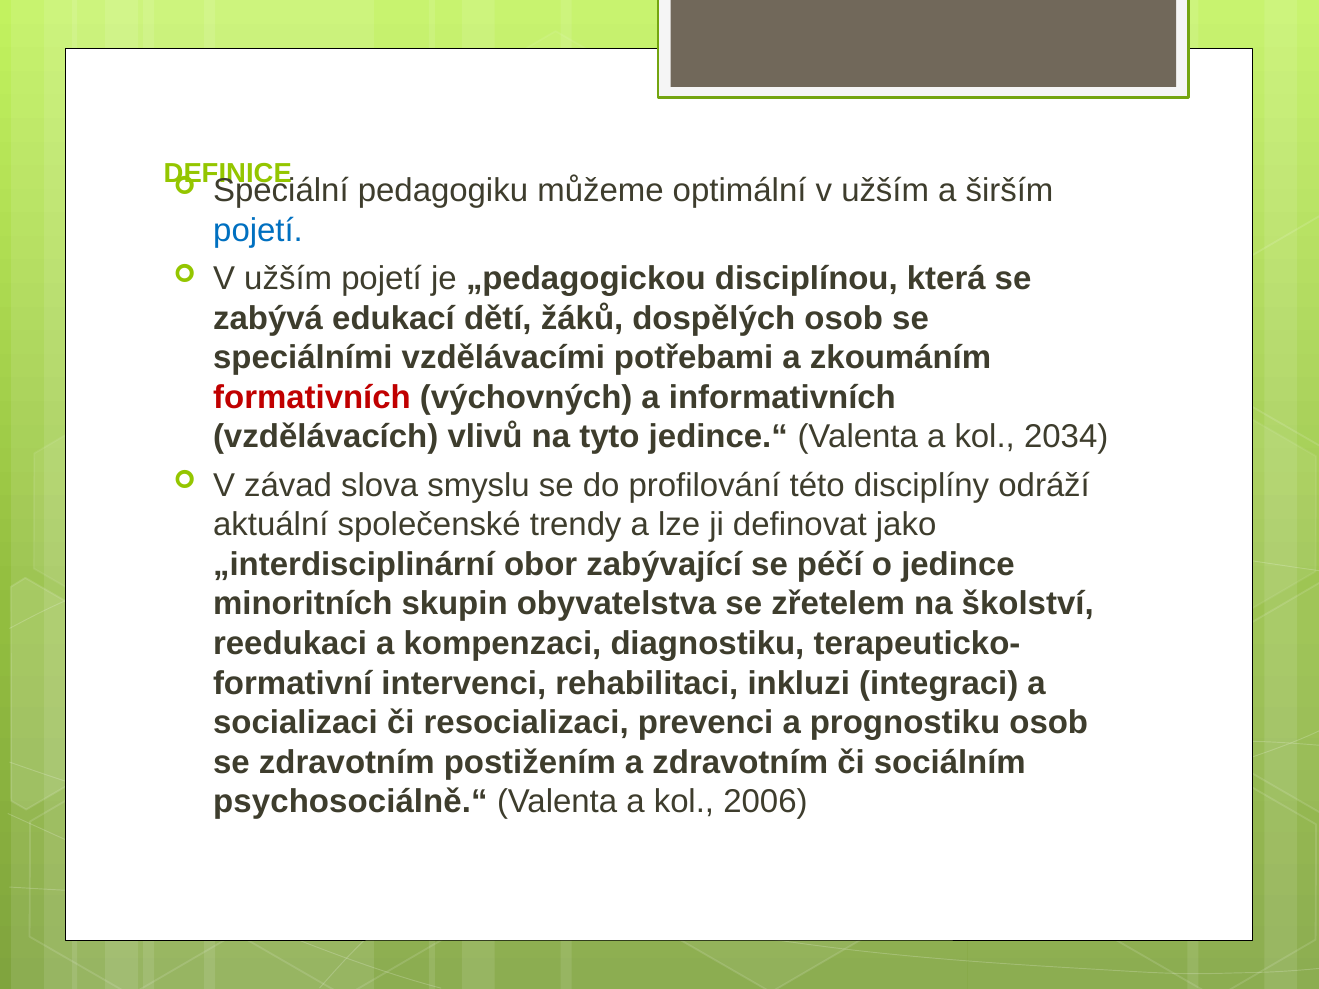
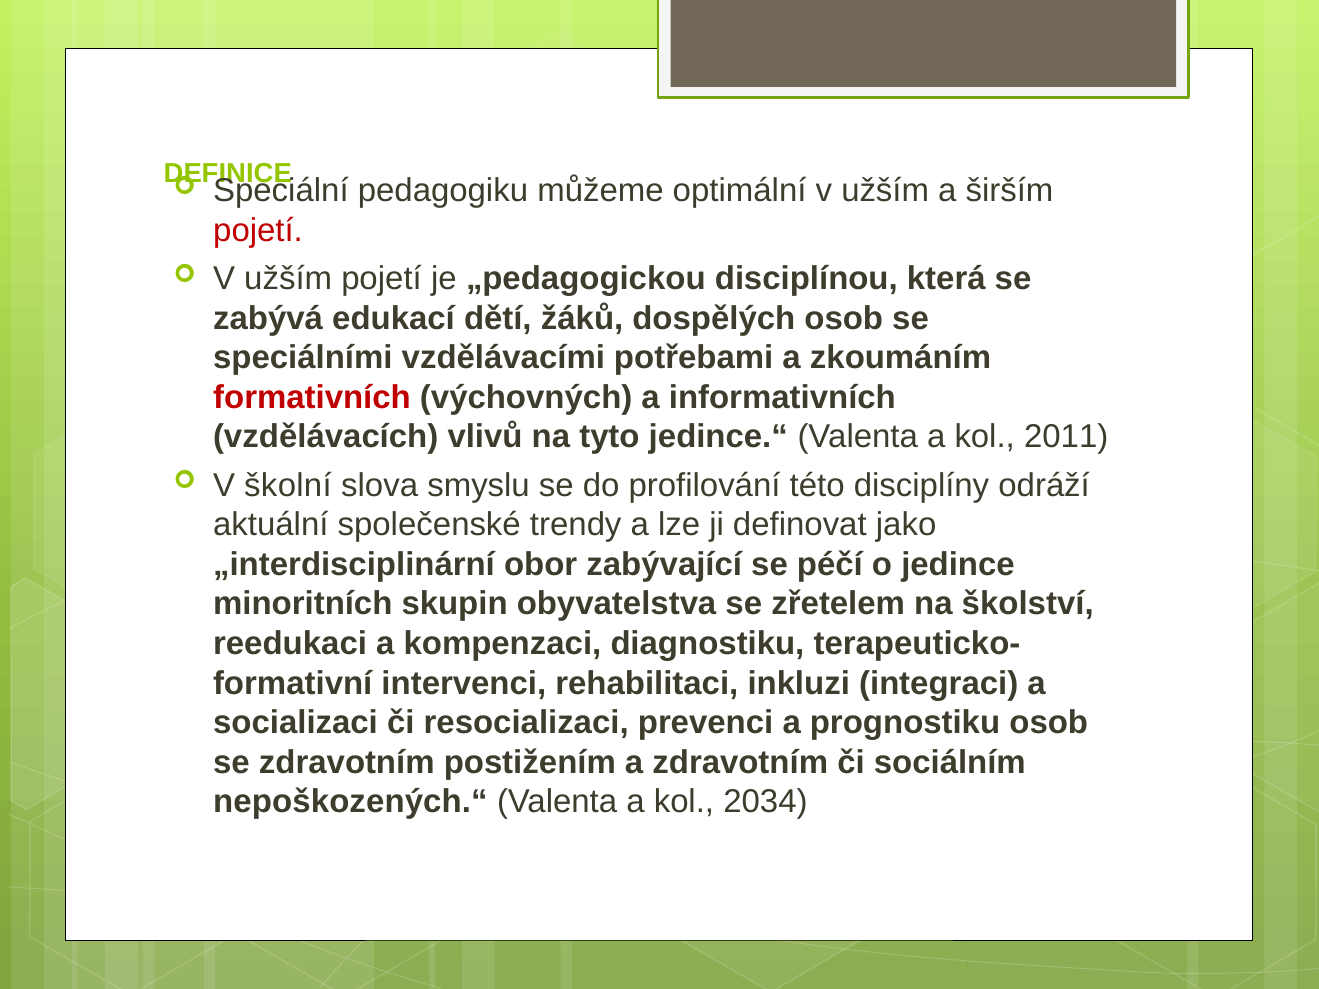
pojetí at (258, 230) colour: blue -> red
2034: 2034 -> 2011
závad: závad -> školní
psychosociálně.“: psychosociálně.“ -> nepoškozených.“
2006: 2006 -> 2034
